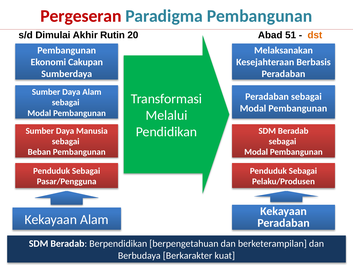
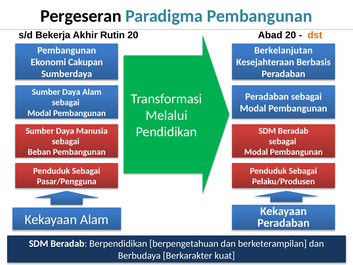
Pergeseran colour: red -> black
Dimulai: Dimulai -> Bekerja
Abad 51: 51 -> 20
Melaksanakan: Melaksanakan -> Berkelanjutan
